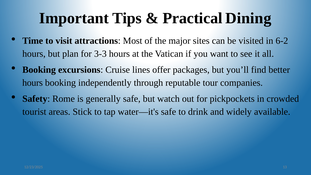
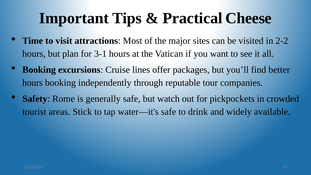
Dining: Dining -> Cheese
6-2: 6-2 -> 2-2
3-3: 3-3 -> 3-1
